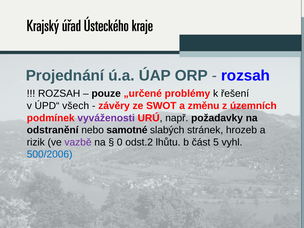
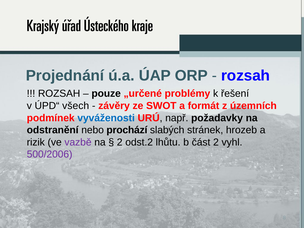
změnu: změnu -> formát
vyváženosti colour: purple -> blue
samotné: samotné -> prochází
0 at (120, 142): 0 -> 2
část 5: 5 -> 2
500/2006 colour: blue -> purple
